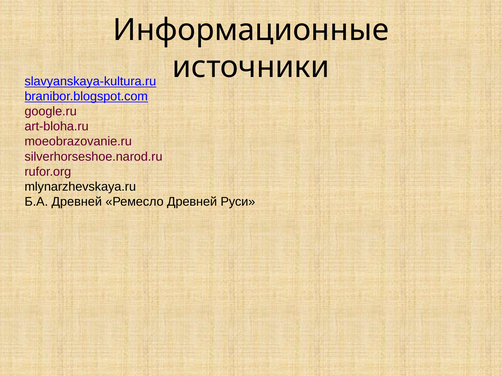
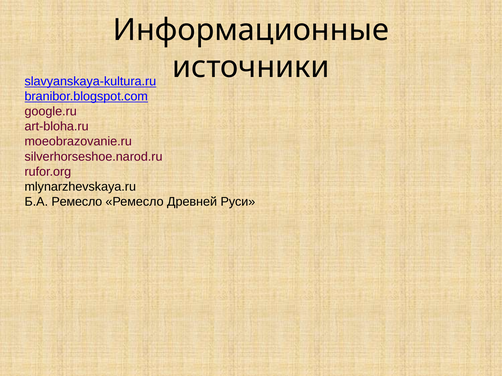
Б.А Древней: Древней -> Ремесло
